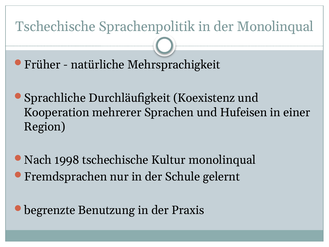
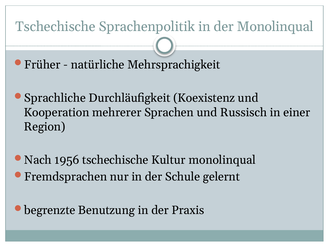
Hufeisen: Hufeisen -> Russisch
1998: 1998 -> 1956
